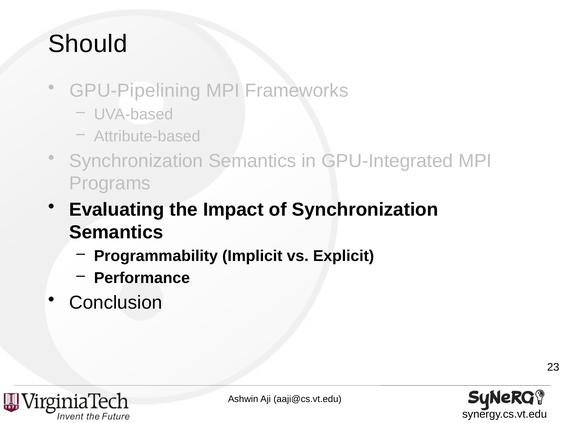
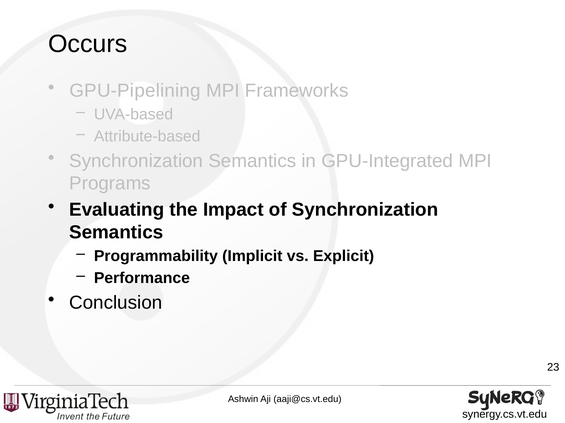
Should: Should -> Occurs
